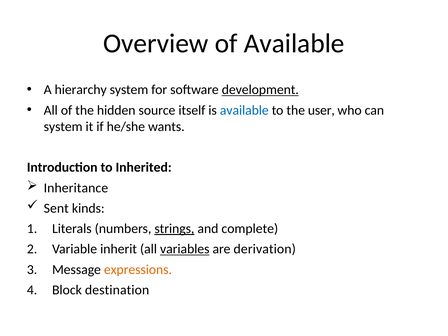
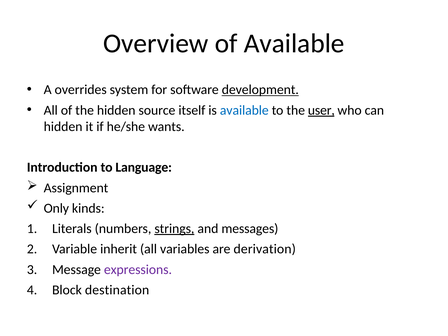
hierarchy: hierarchy -> overrides
user underline: none -> present
system at (63, 127): system -> hidden
Inherited: Inherited -> Language
Inheritance: Inheritance -> Assignment
Sent: Sent -> Only
complete: complete -> messages
variables underline: present -> none
expressions colour: orange -> purple
